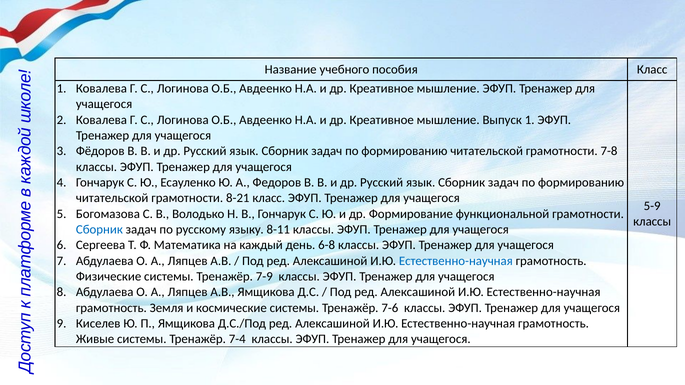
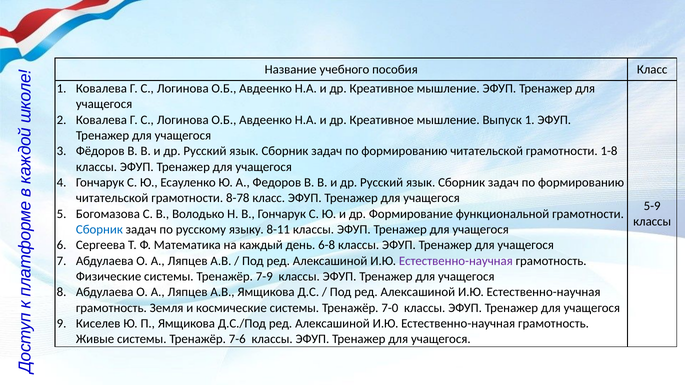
7-8: 7-8 -> 1-8
8-21: 8-21 -> 8-78
Естественно-научная at (456, 261) colour: blue -> purple
7-6: 7-6 -> 7-0
7-4: 7-4 -> 7-6
